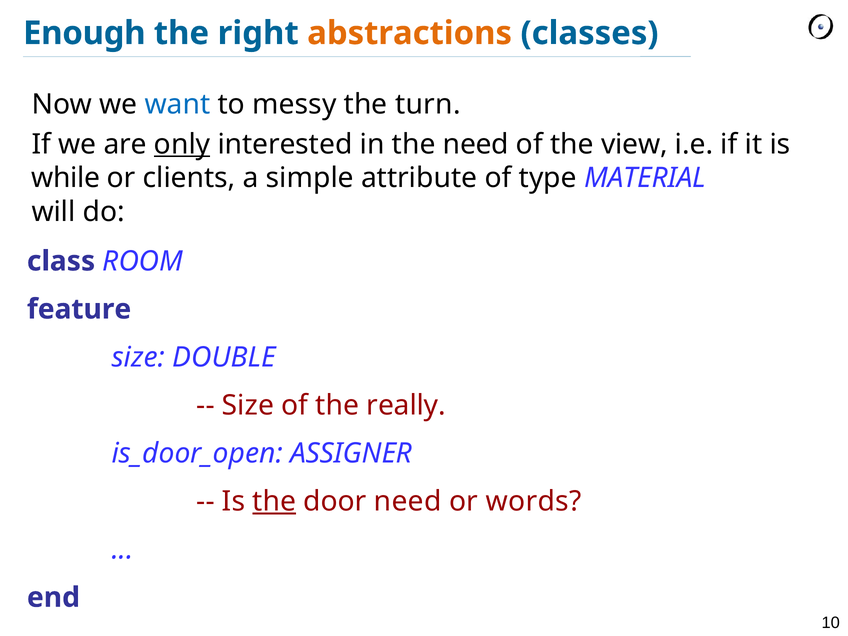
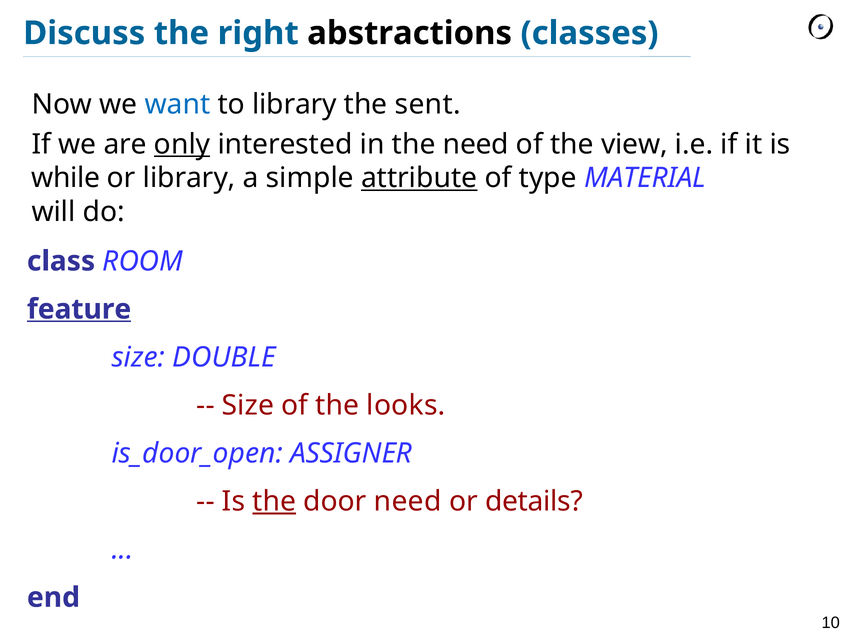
Enough: Enough -> Discuss
abstractions colour: orange -> black
to messy: messy -> library
turn: turn -> sent
or clients: clients -> library
attribute underline: none -> present
feature underline: none -> present
really: really -> looks
words: words -> details
